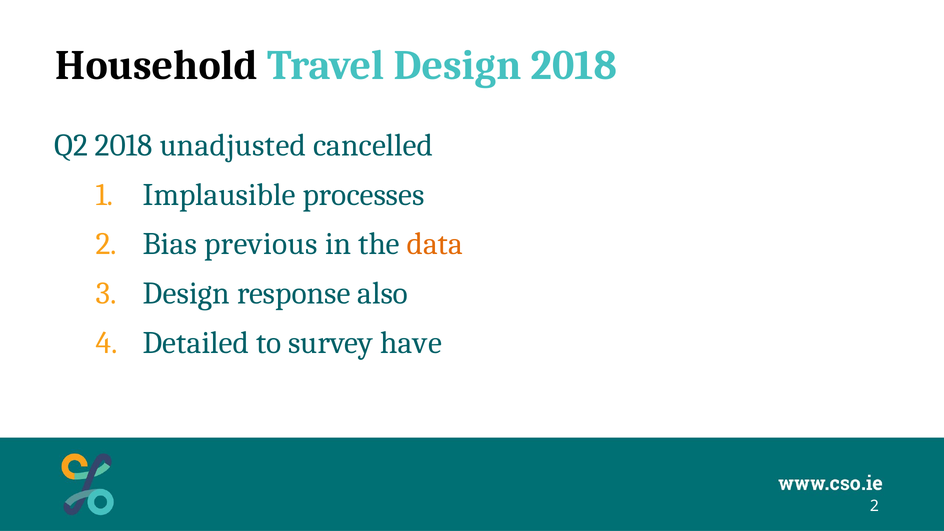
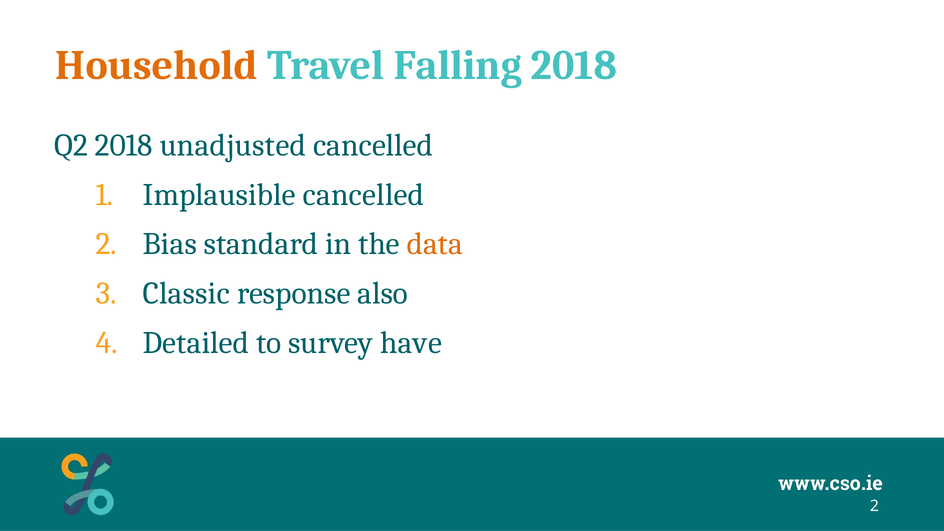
Household colour: black -> orange
Travel Design: Design -> Falling
Implausible processes: processes -> cancelled
previous: previous -> standard
Design at (186, 293): Design -> Classic
